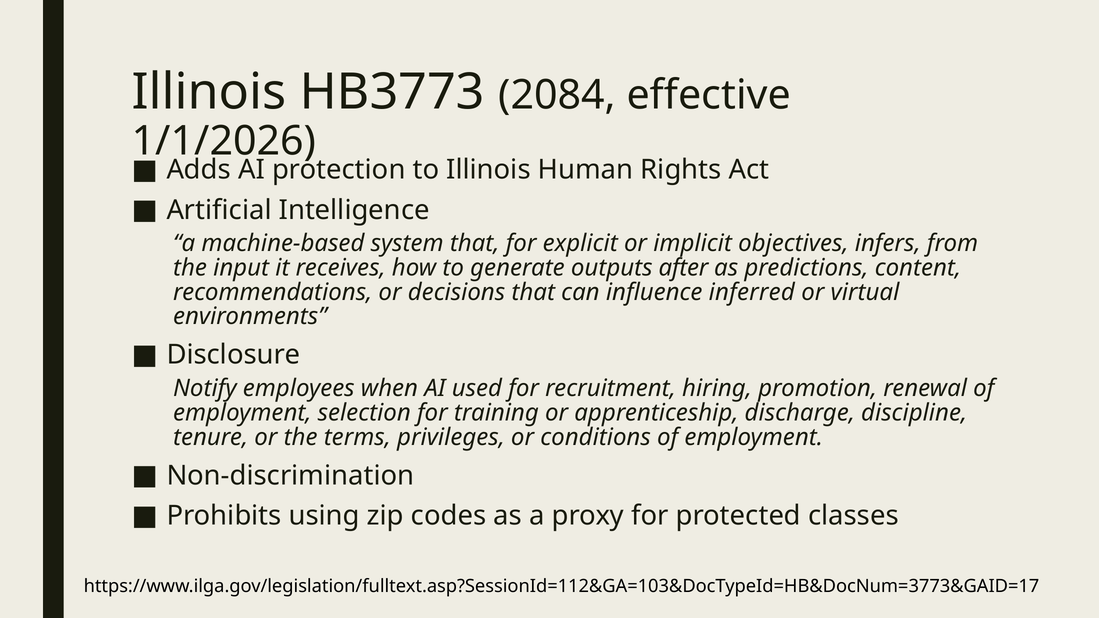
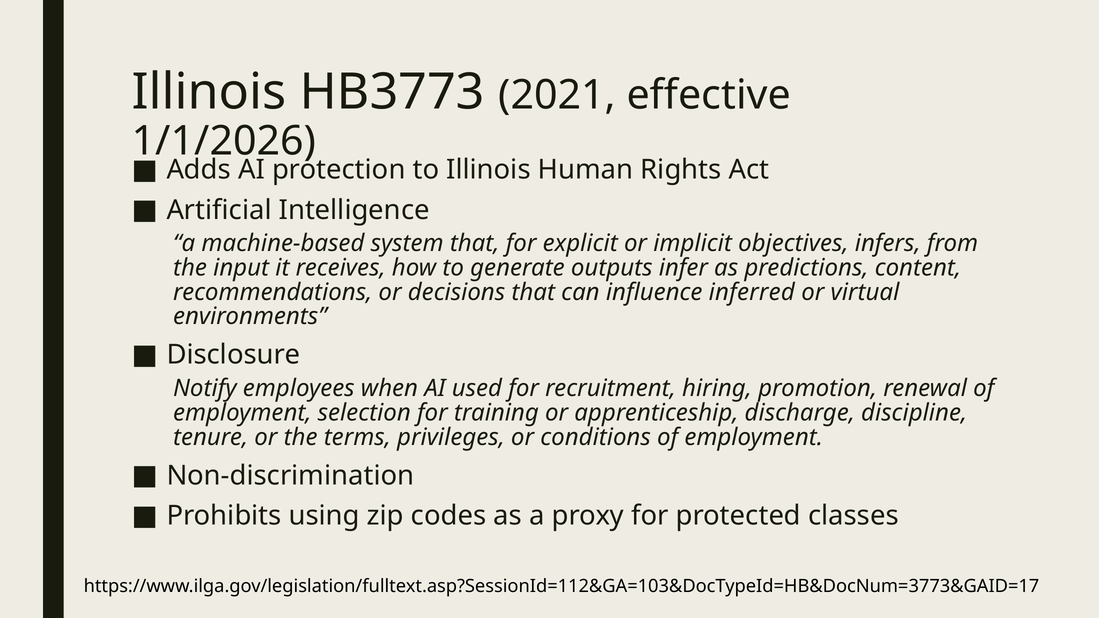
2084: 2084 -> 2021
after: after -> infer
